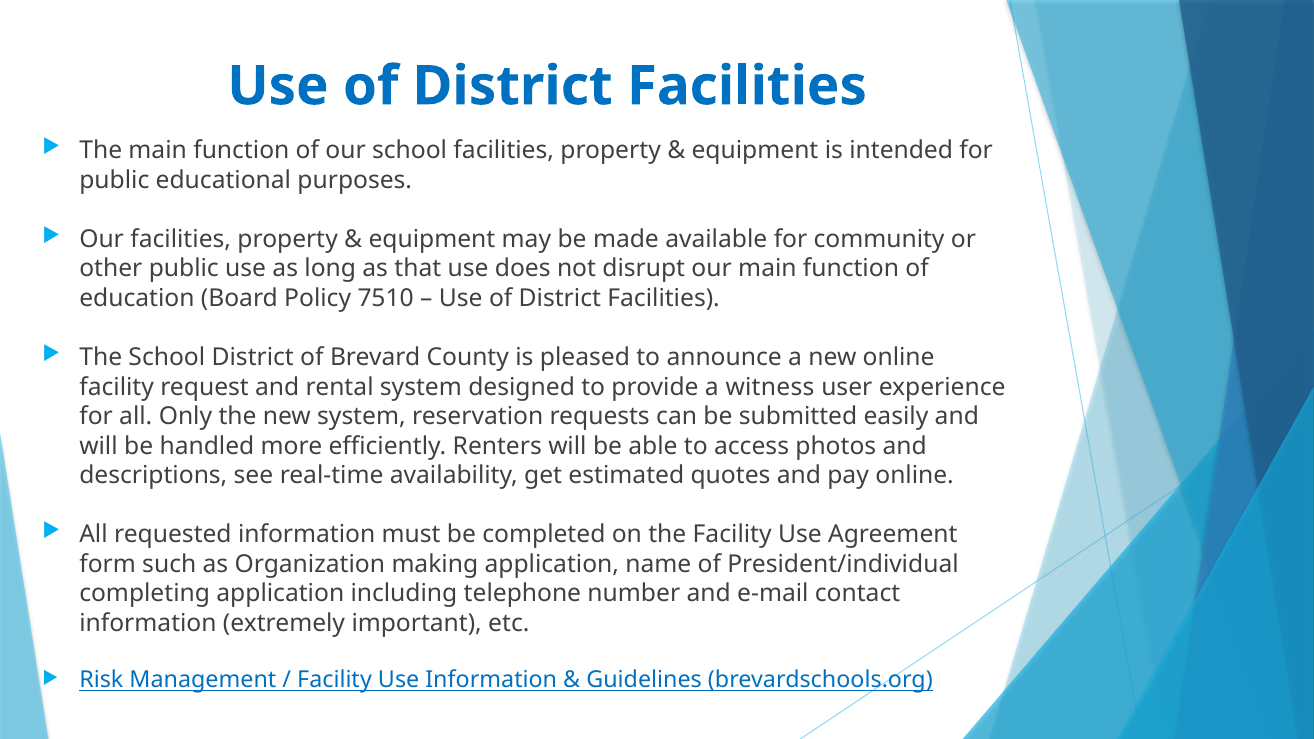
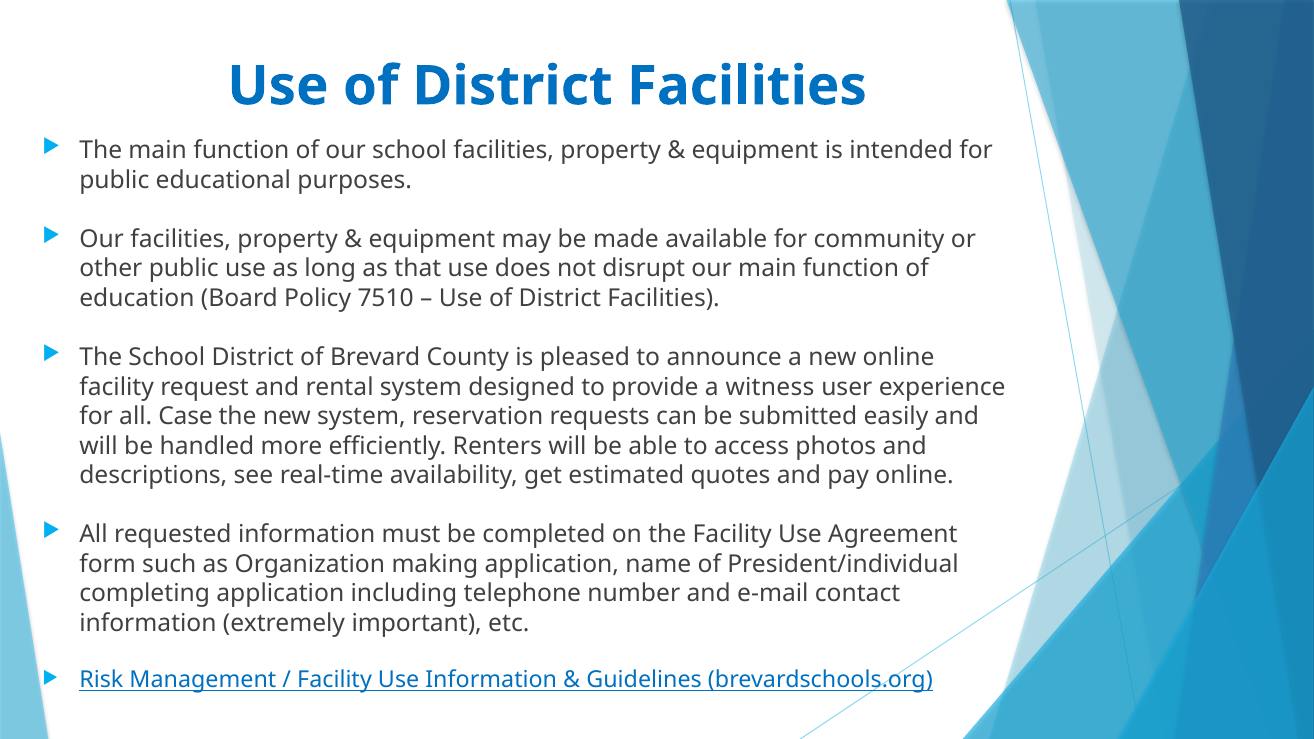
Only: Only -> Case
